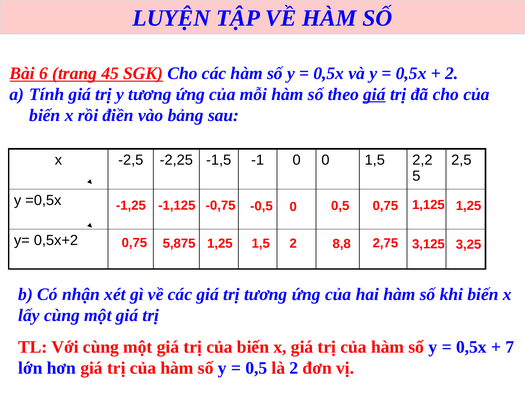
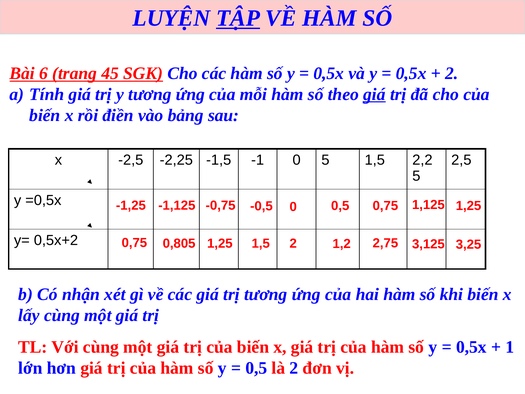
TẬP underline: none -> present
0 0: 0 -> 5
5,875: 5,875 -> 0,805
8,8: 8,8 -> 1,2
7: 7 -> 1
